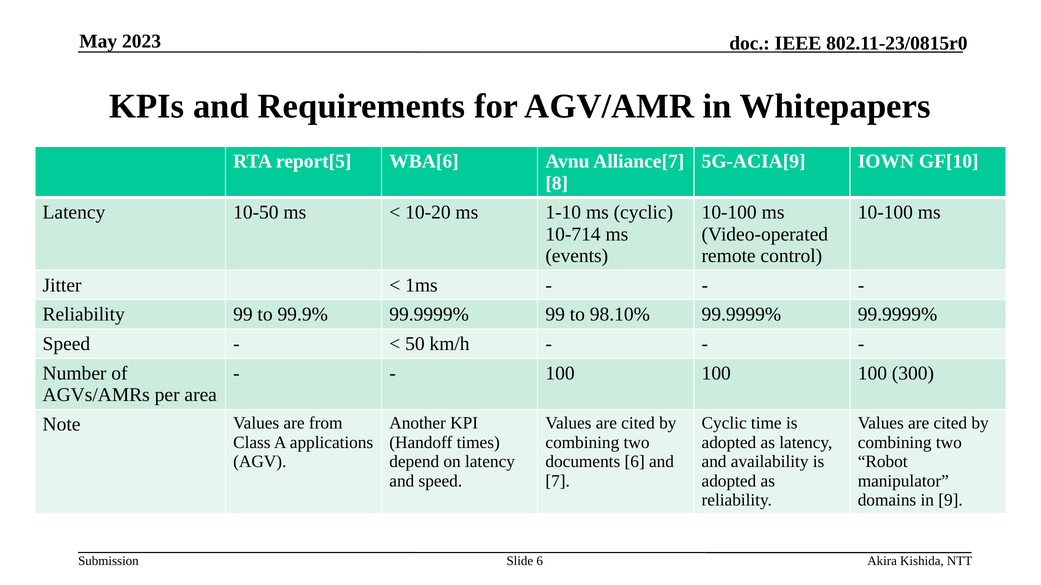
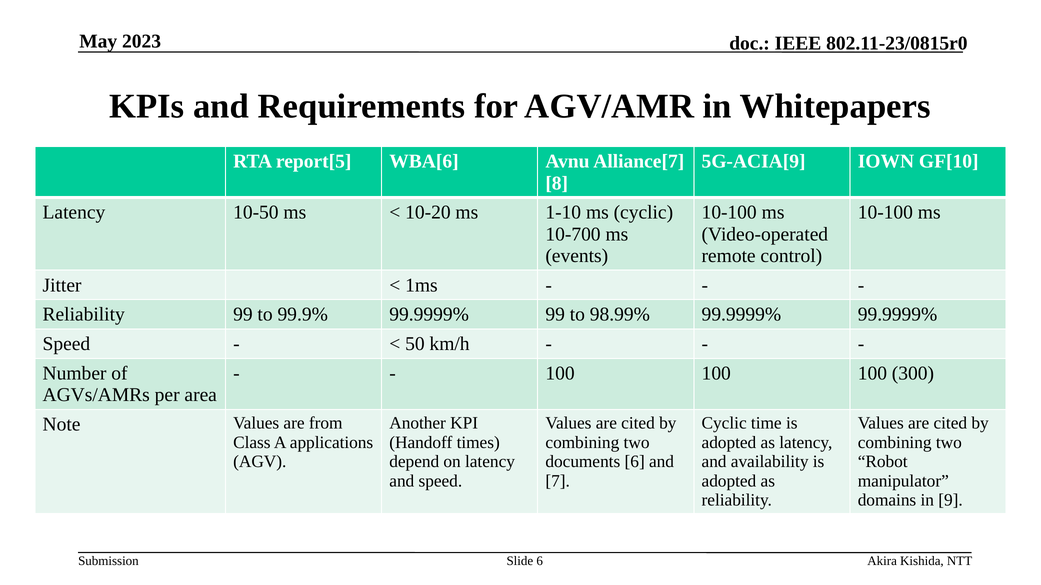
10-714: 10-714 -> 10-700
98.10%: 98.10% -> 98.99%
